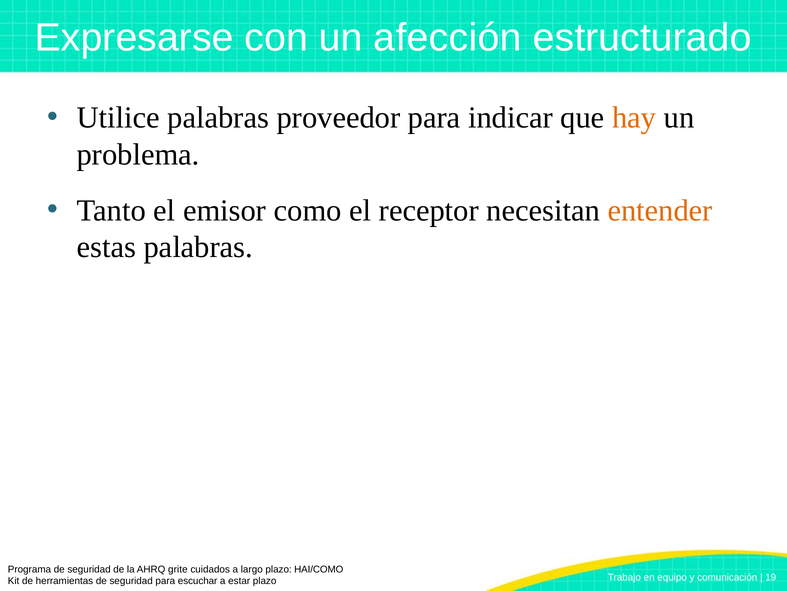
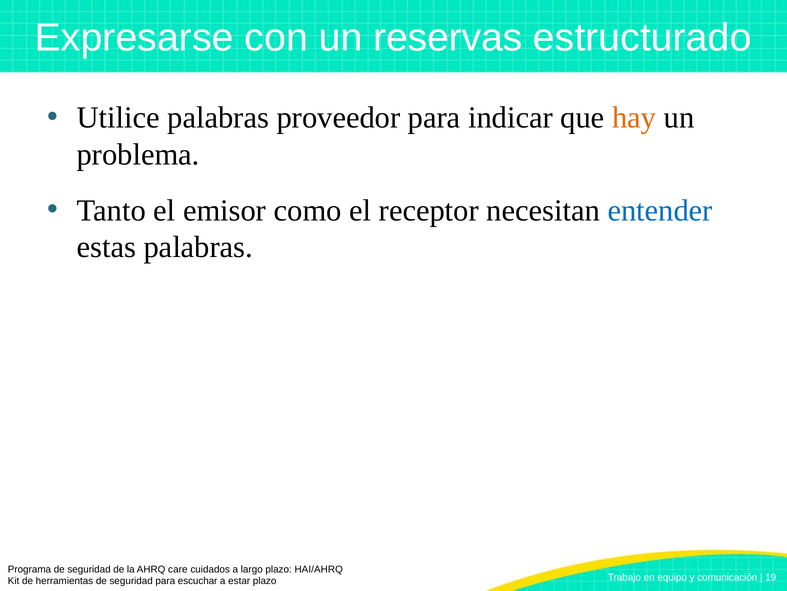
afección: afección -> reservas
entender colour: orange -> blue
grite: grite -> care
HAI/COMO: HAI/COMO -> HAI/AHRQ
